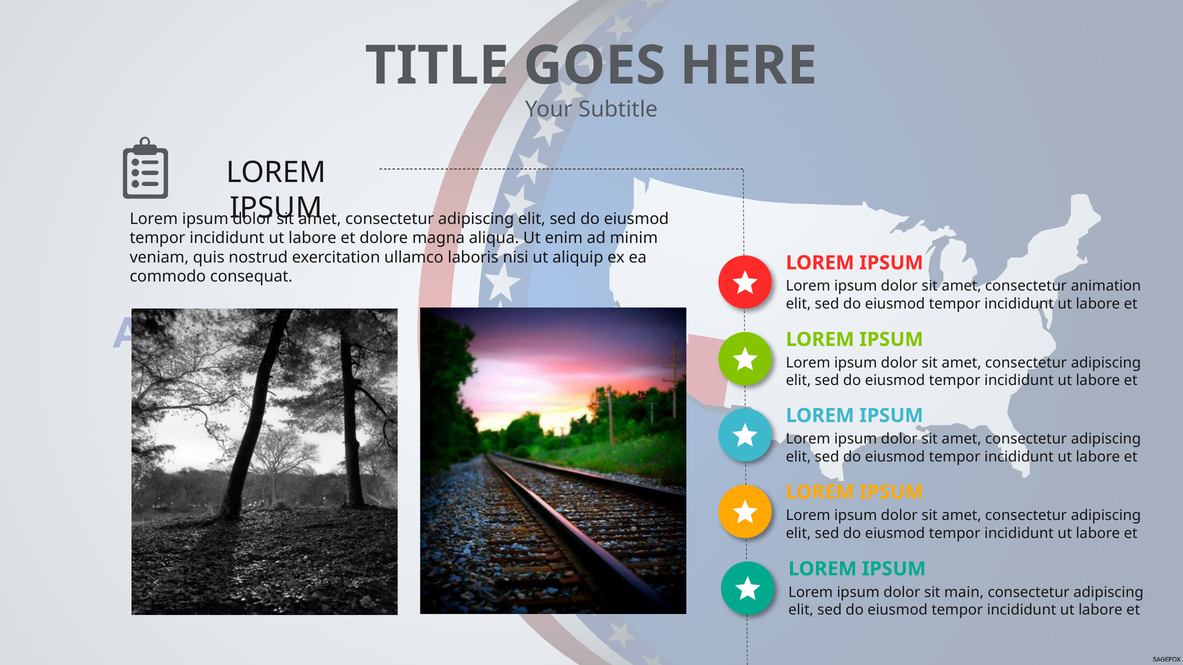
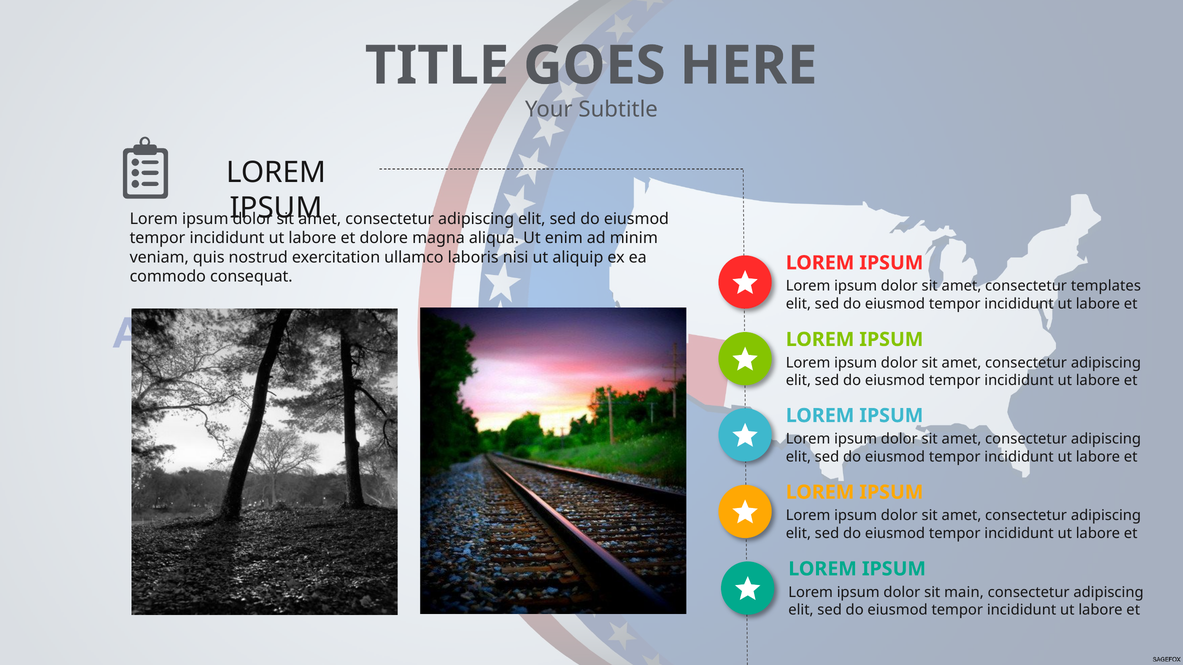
animation: animation -> templates
